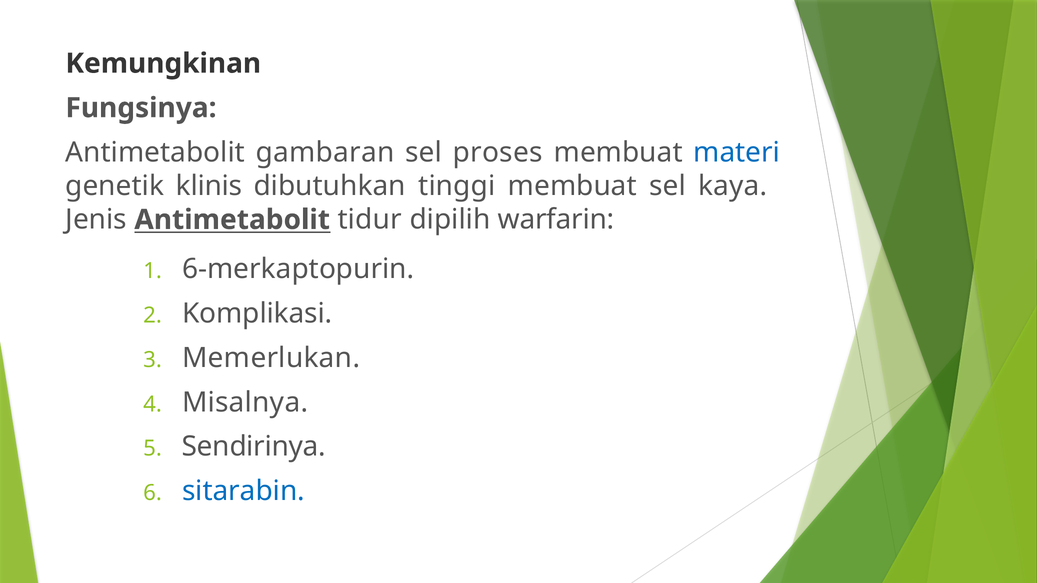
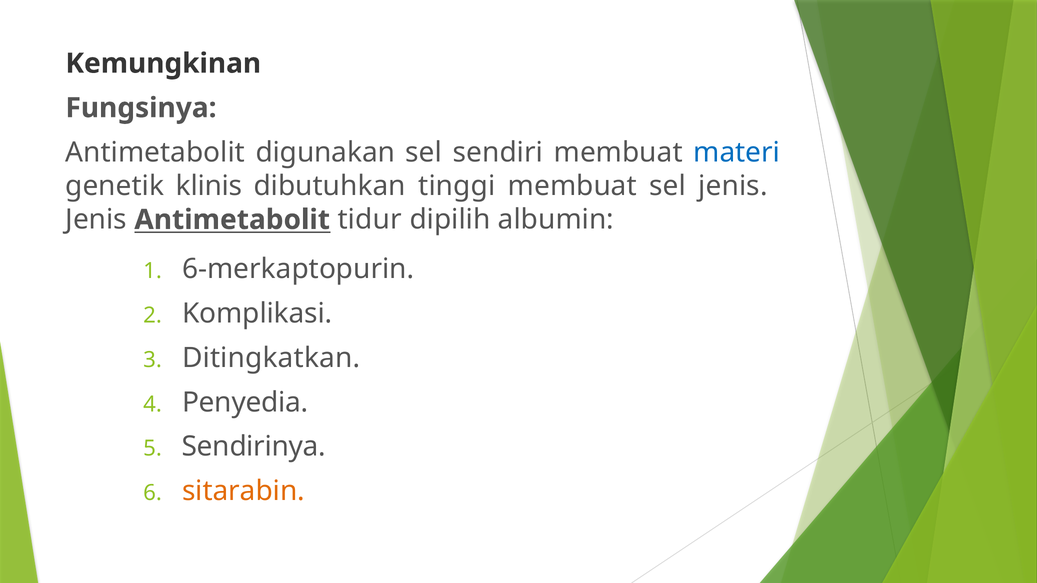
gambaran: gambaran -> digunakan
proses: proses -> sendiri
sel kaya: kaya -> jenis
warfarin: warfarin -> albumin
Memerlukan: Memerlukan -> Ditingkatkan
Misalnya: Misalnya -> Penyedia
sitarabin colour: blue -> orange
